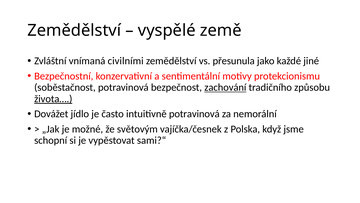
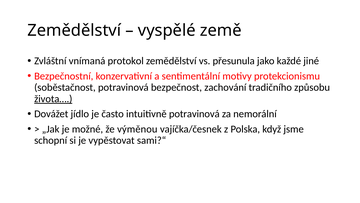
civilními: civilními -> protokol
zachování underline: present -> none
světovým: světovým -> výměnou
